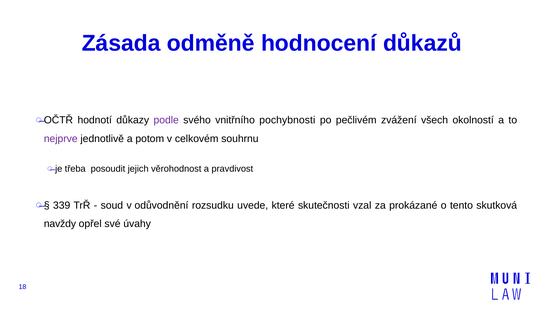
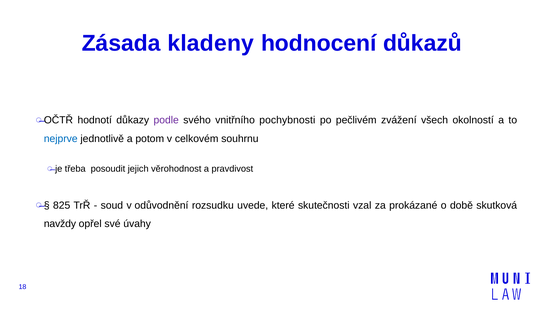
odměně: odměně -> kladeny
nejprve colour: purple -> blue
339: 339 -> 825
tento: tento -> době
